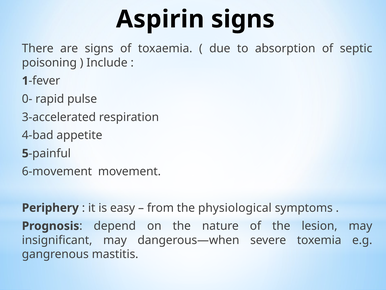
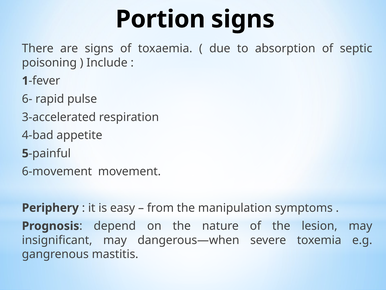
Aspirin: Aspirin -> Portion
0-: 0- -> 6-
physiological: physiological -> manipulation
